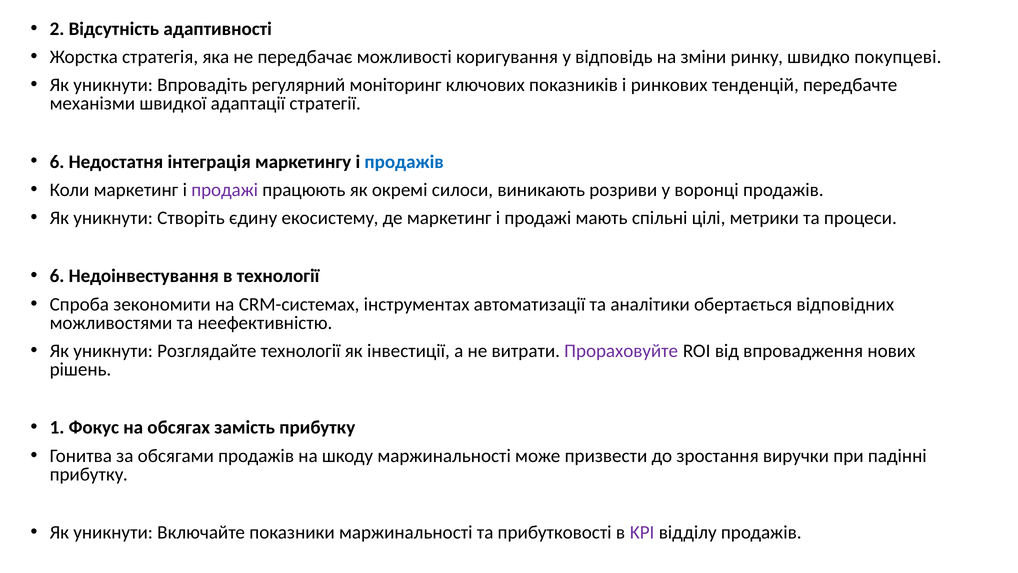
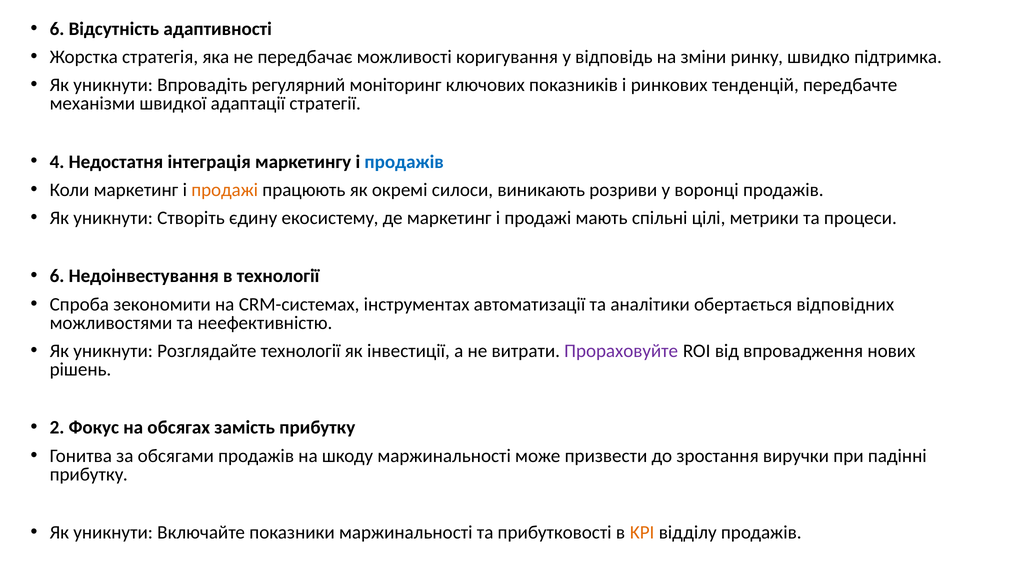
2 at (57, 29): 2 -> 6
покупцеві: покупцеві -> підтримка
6 at (57, 162): 6 -> 4
продажі at (225, 190) colour: purple -> orange
1: 1 -> 2
KPI colour: purple -> orange
